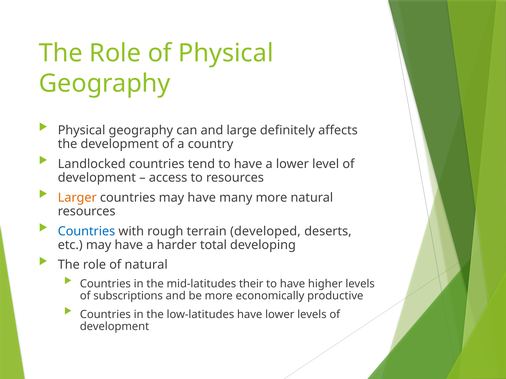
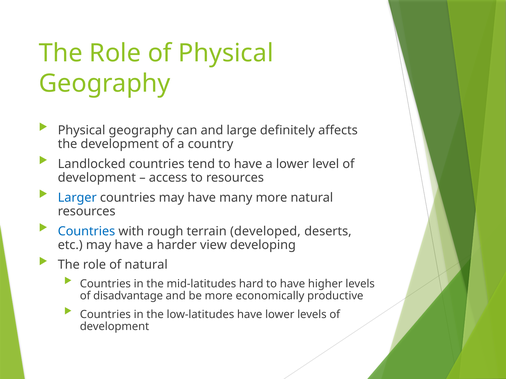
Larger colour: orange -> blue
total: total -> view
their: their -> hard
subscriptions: subscriptions -> disadvantage
